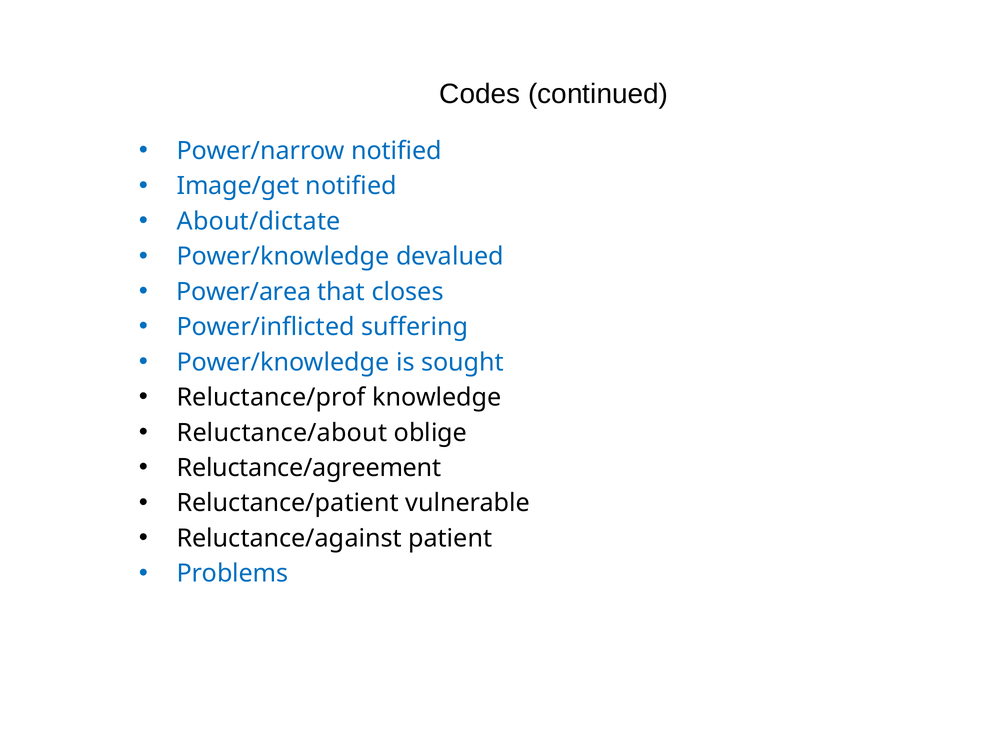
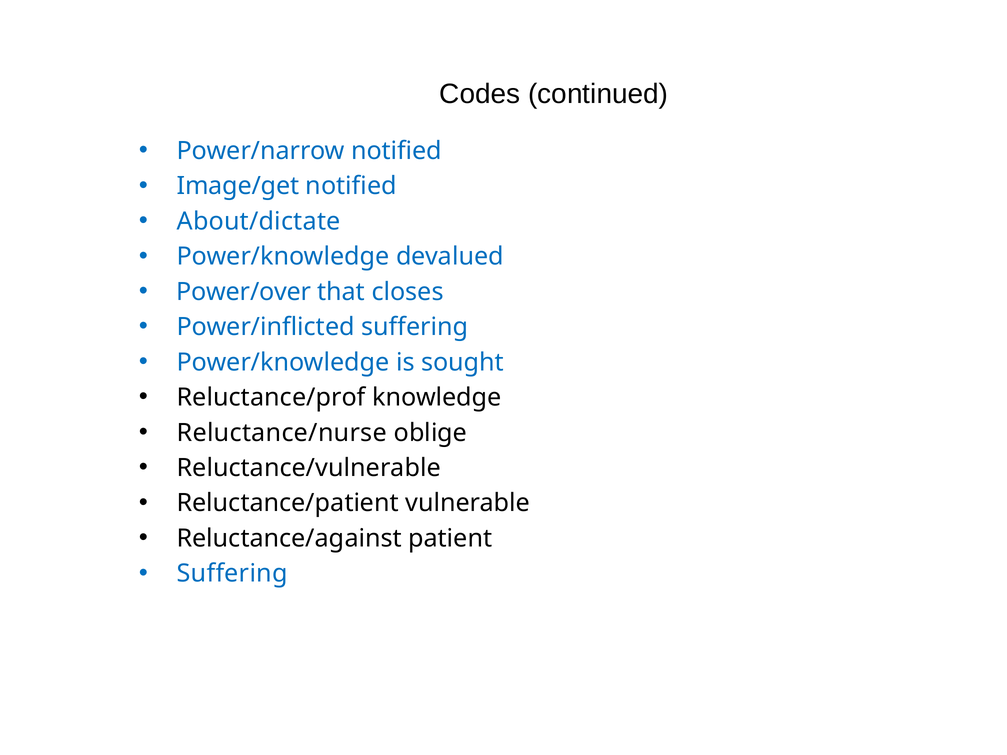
Power/area: Power/area -> Power/over
Reluctance/about: Reluctance/about -> Reluctance/nurse
Reluctance/agreement: Reluctance/agreement -> Reluctance/vulnerable
Problems at (232, 574): Problems -> Suffering
